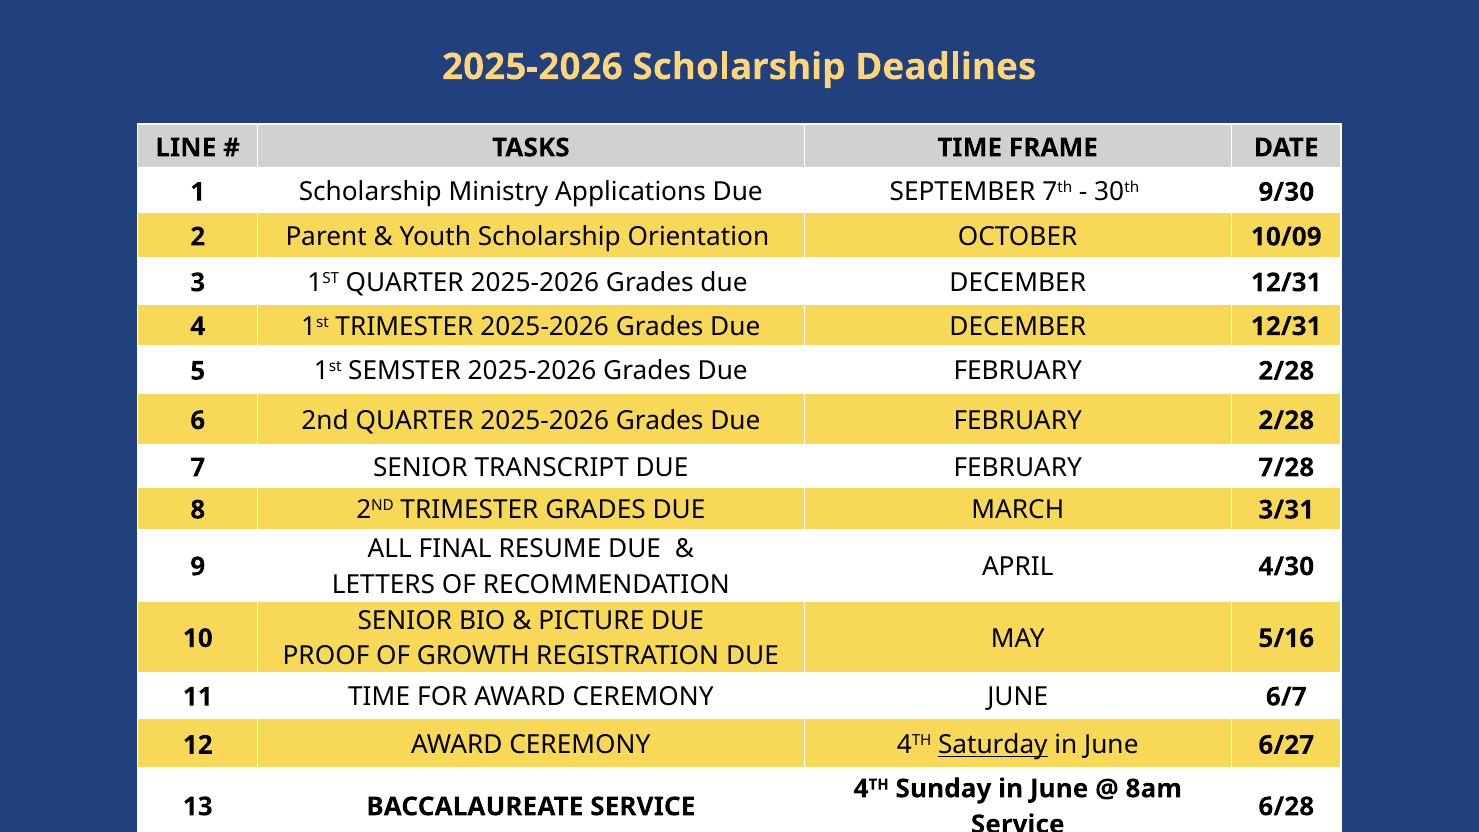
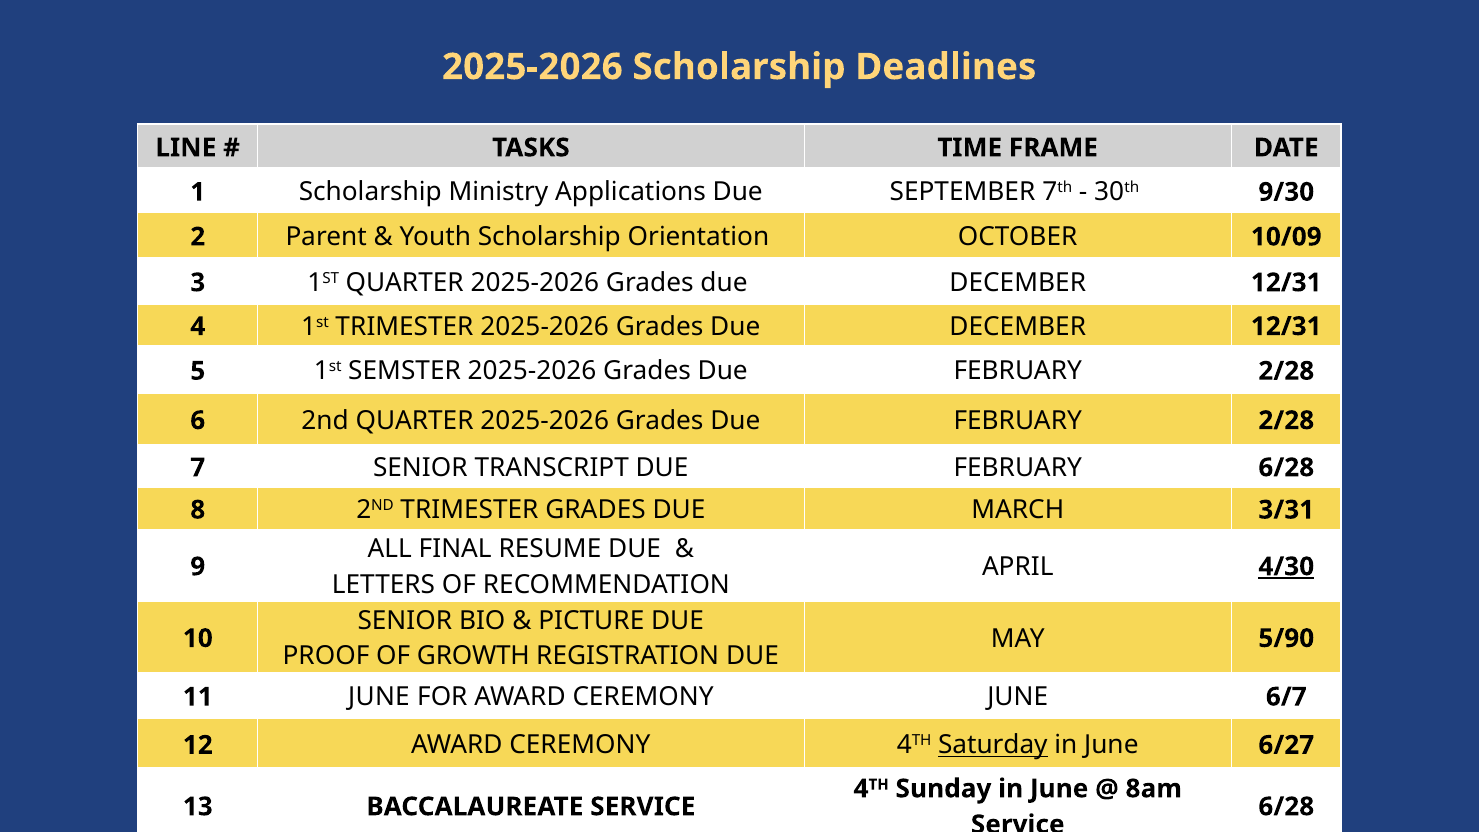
FEBRUARY 7/28: 7/28 -> 6/28
4/30 underline: none -> present
5/16: 5/16 -> 5/90
11 TIME: TIME -> JUNE
